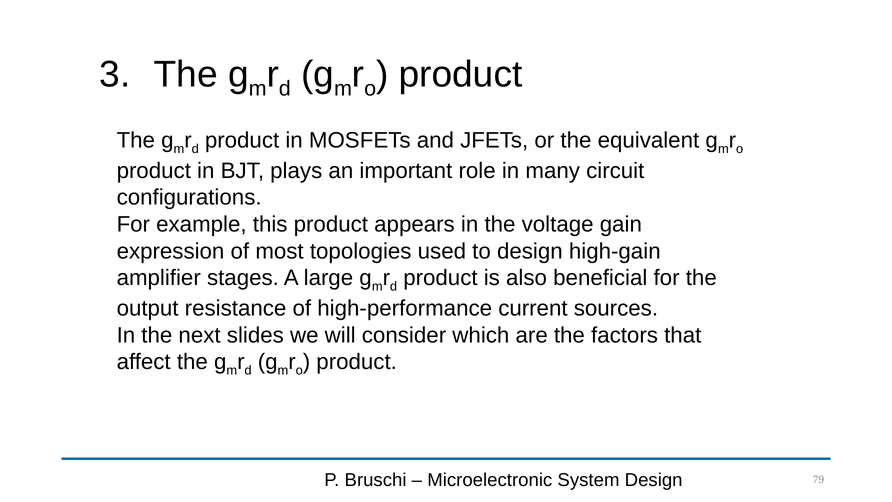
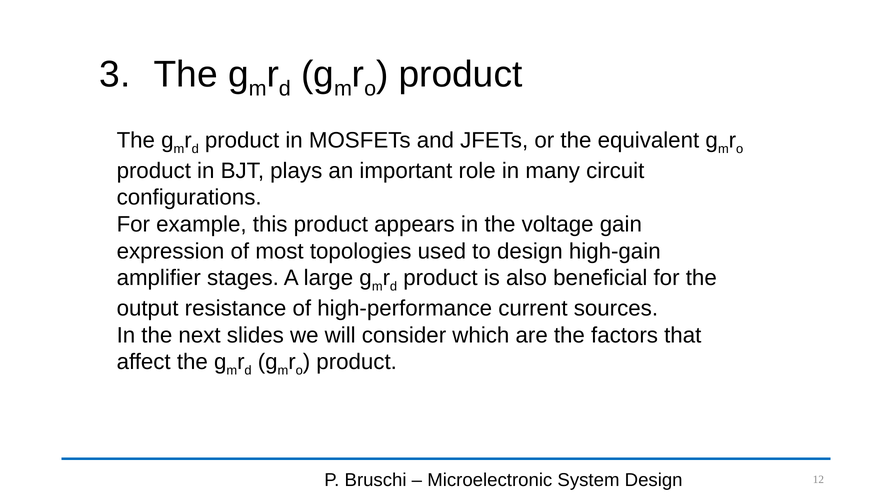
79: 79 -> 12
